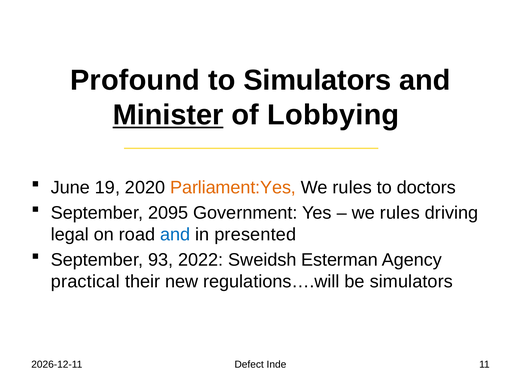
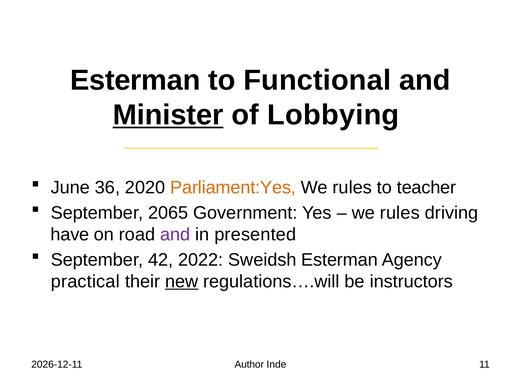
Profound at (135, 81): Profound -> Esterman
to Simulators: Simulators -> Functional
19: 19 -> 36
doctors: doctors -> teacher
2095: 2095 -> 2065
legal: legal -> have
and at (175, 235) colour: blue -> purple
93: 93 -> 42
new underline: none -> present
be simulators: simulators -> instructors
Defect: Defect -> Author
